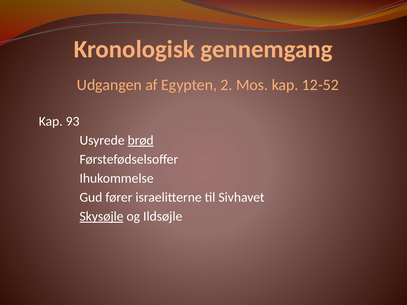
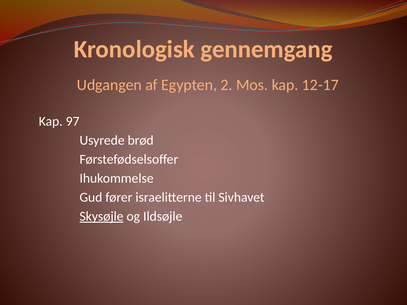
12-52: 12-52 -> 12-17
93: 93 -> 97
brød underline: present -> none
